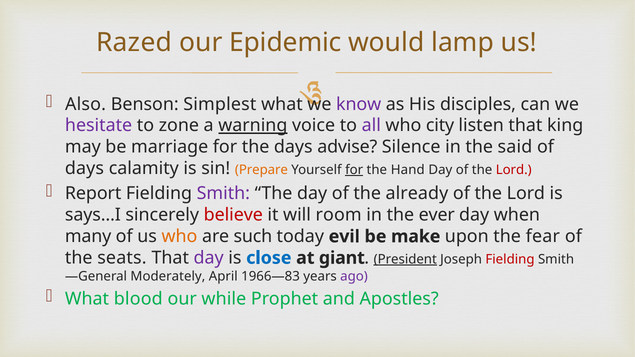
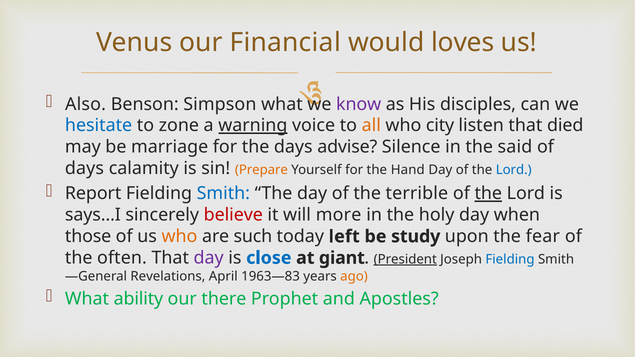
Razed: Razed -> Venus
Epidemic: Epidemic -> Financial
lamp: lamp -> loves
Simplest: Simplest -> Simpson
hesitate colour: purple -> blue
all colour: purple -> orange
king: king -> died
for at (354, 170) underline: present -> none
Lord at (514, 170) colour: red -> blue
Smith at (223, 194) colour: purple -> blue
already: already -> terrible
the at (488, 194) underline: none -> present
room: room -> more
ever: ever -> holy
many: many -> those
evil: evil -> left
make: make -> study
seats: seats -> often
Fielding at (510, 260) colour: red -> blue
Moderately: Moderately -> Revelations
1966—83: 1966—83 -> 1963—83
ago colour: purple -> orange
blood: blood -> ability
while: while -> there
